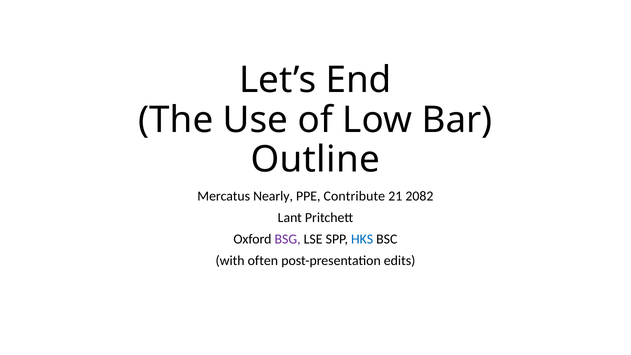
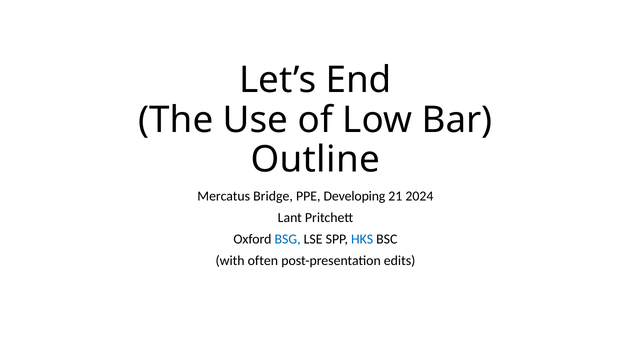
Nearly: Nearly -> Bridge
Contribute: Contribute -> Developing
2082: 2082 -> 2024
BSG colour: purple -> blue
